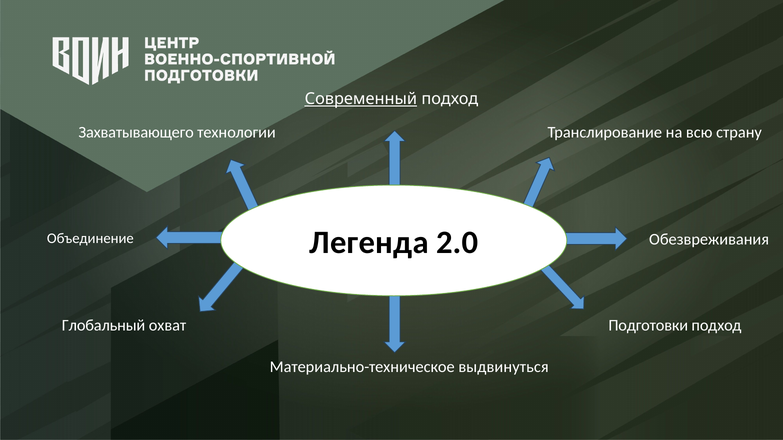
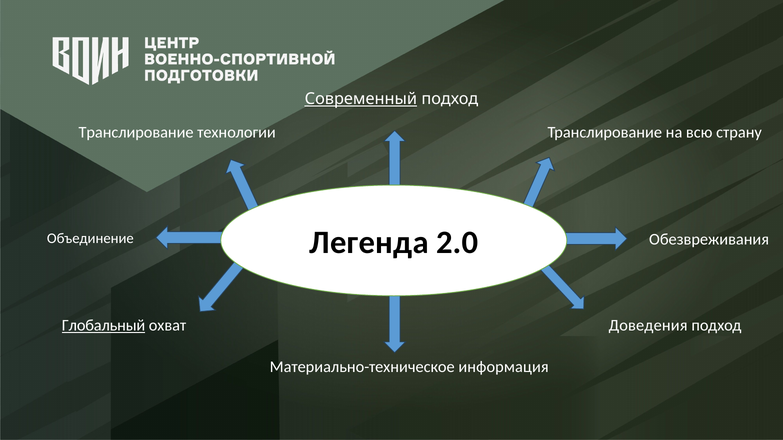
Захватывающего at (136, 132): Захватывающего -> Транслирование
Глобальный underline: none -> present
Подготовки: Подготовки -> Доведения
выдвинуться: выдвинуться -> информация
